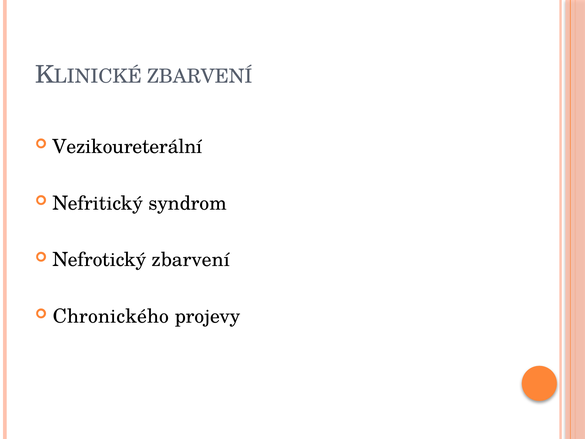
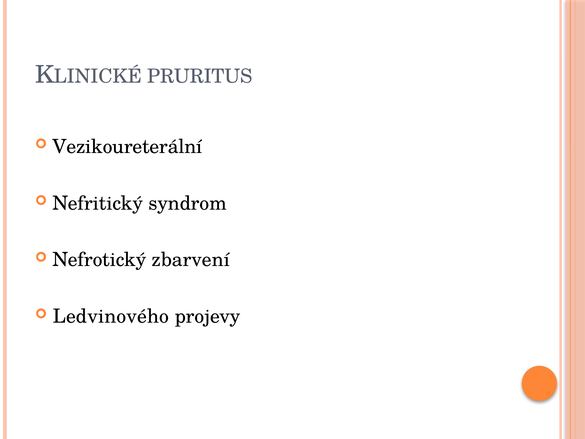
ZBARVENÍ at (200, 76): ZBARVENÍ -> PRURITUS
Chronického: Chronického -> Ledvinového
